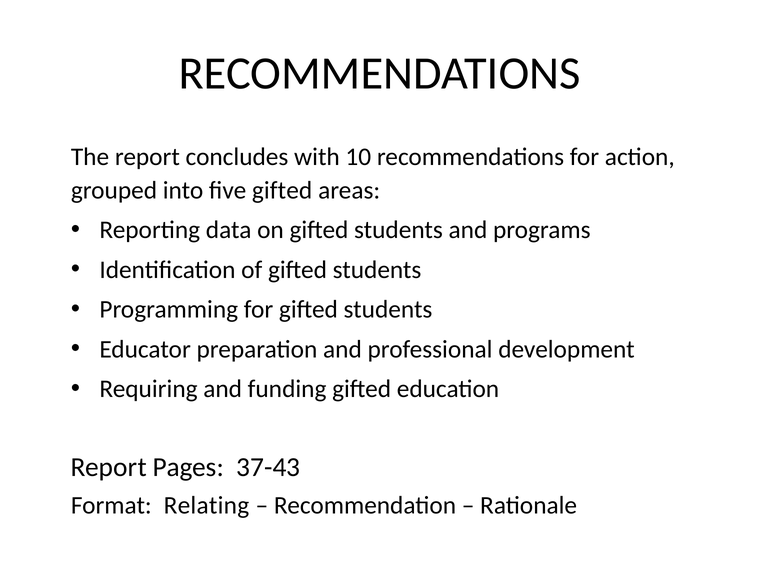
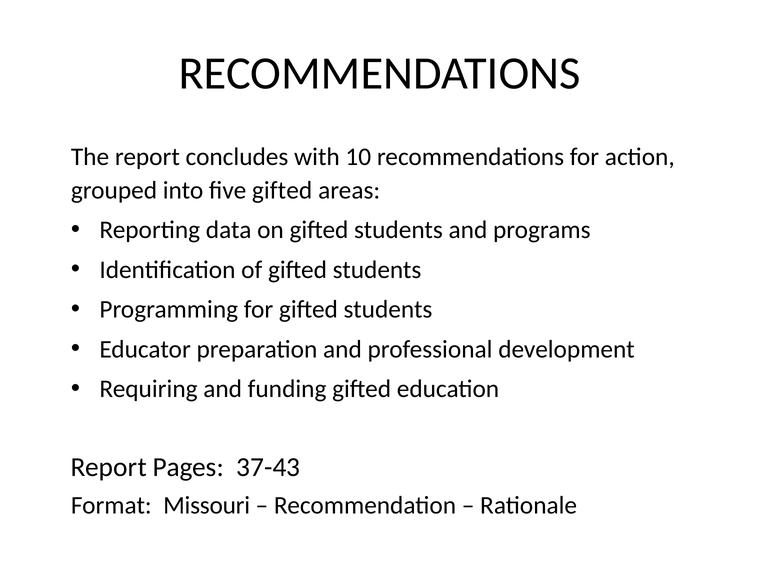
Relating: Relating -> Missouri
